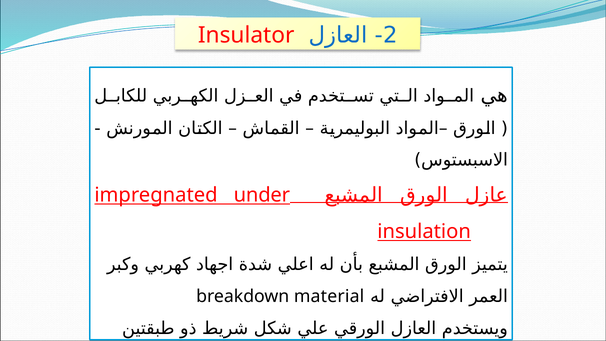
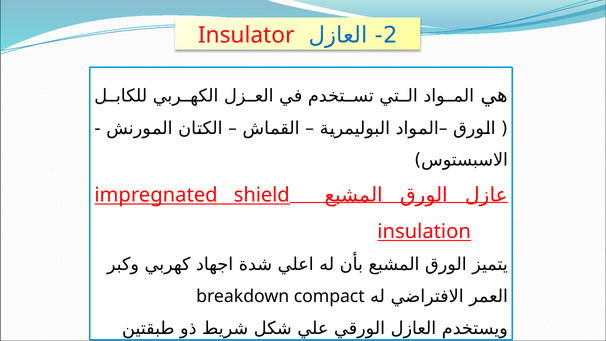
under: under -> shield
material: material -> compact
